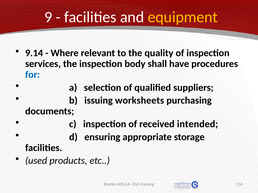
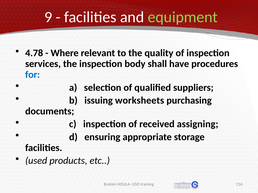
equipment colour: yellow -> light green
9.14: 9.14 -> 4.78
intended: intended -> assigning
